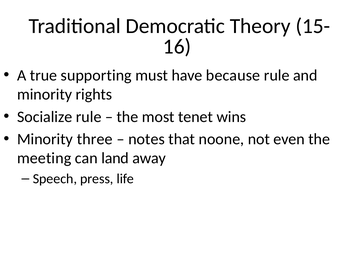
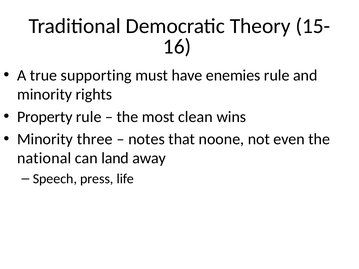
because: because -> enemies
Socialize: Socialize -> Property
tenet: tenet -> clean
meeting: meeting -> national
